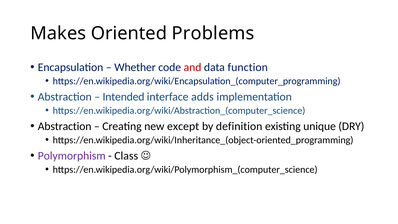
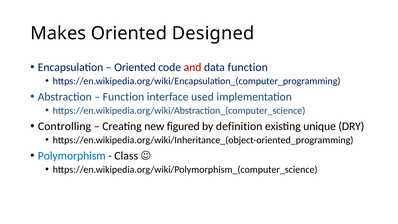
Problems: Problems -> Designed
Whether at (135, 67): Whether -> Oriented
Intended at (124, 97): Intended -> Function
adds: adds -> used
Abstraction at (65, 126): Abstraction -> Controlling
except: except -> figured
Polymorphism colour: purple -> blue
